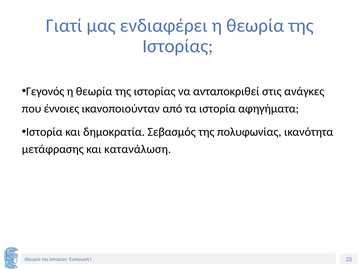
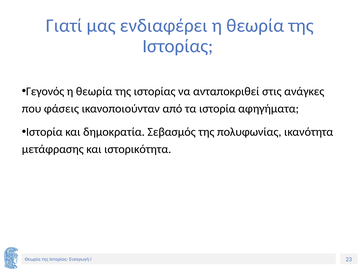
έννοιες: έννοιες -> φάσεις
κατανάλωση: κατανάλωση -> ιστορικότητα
